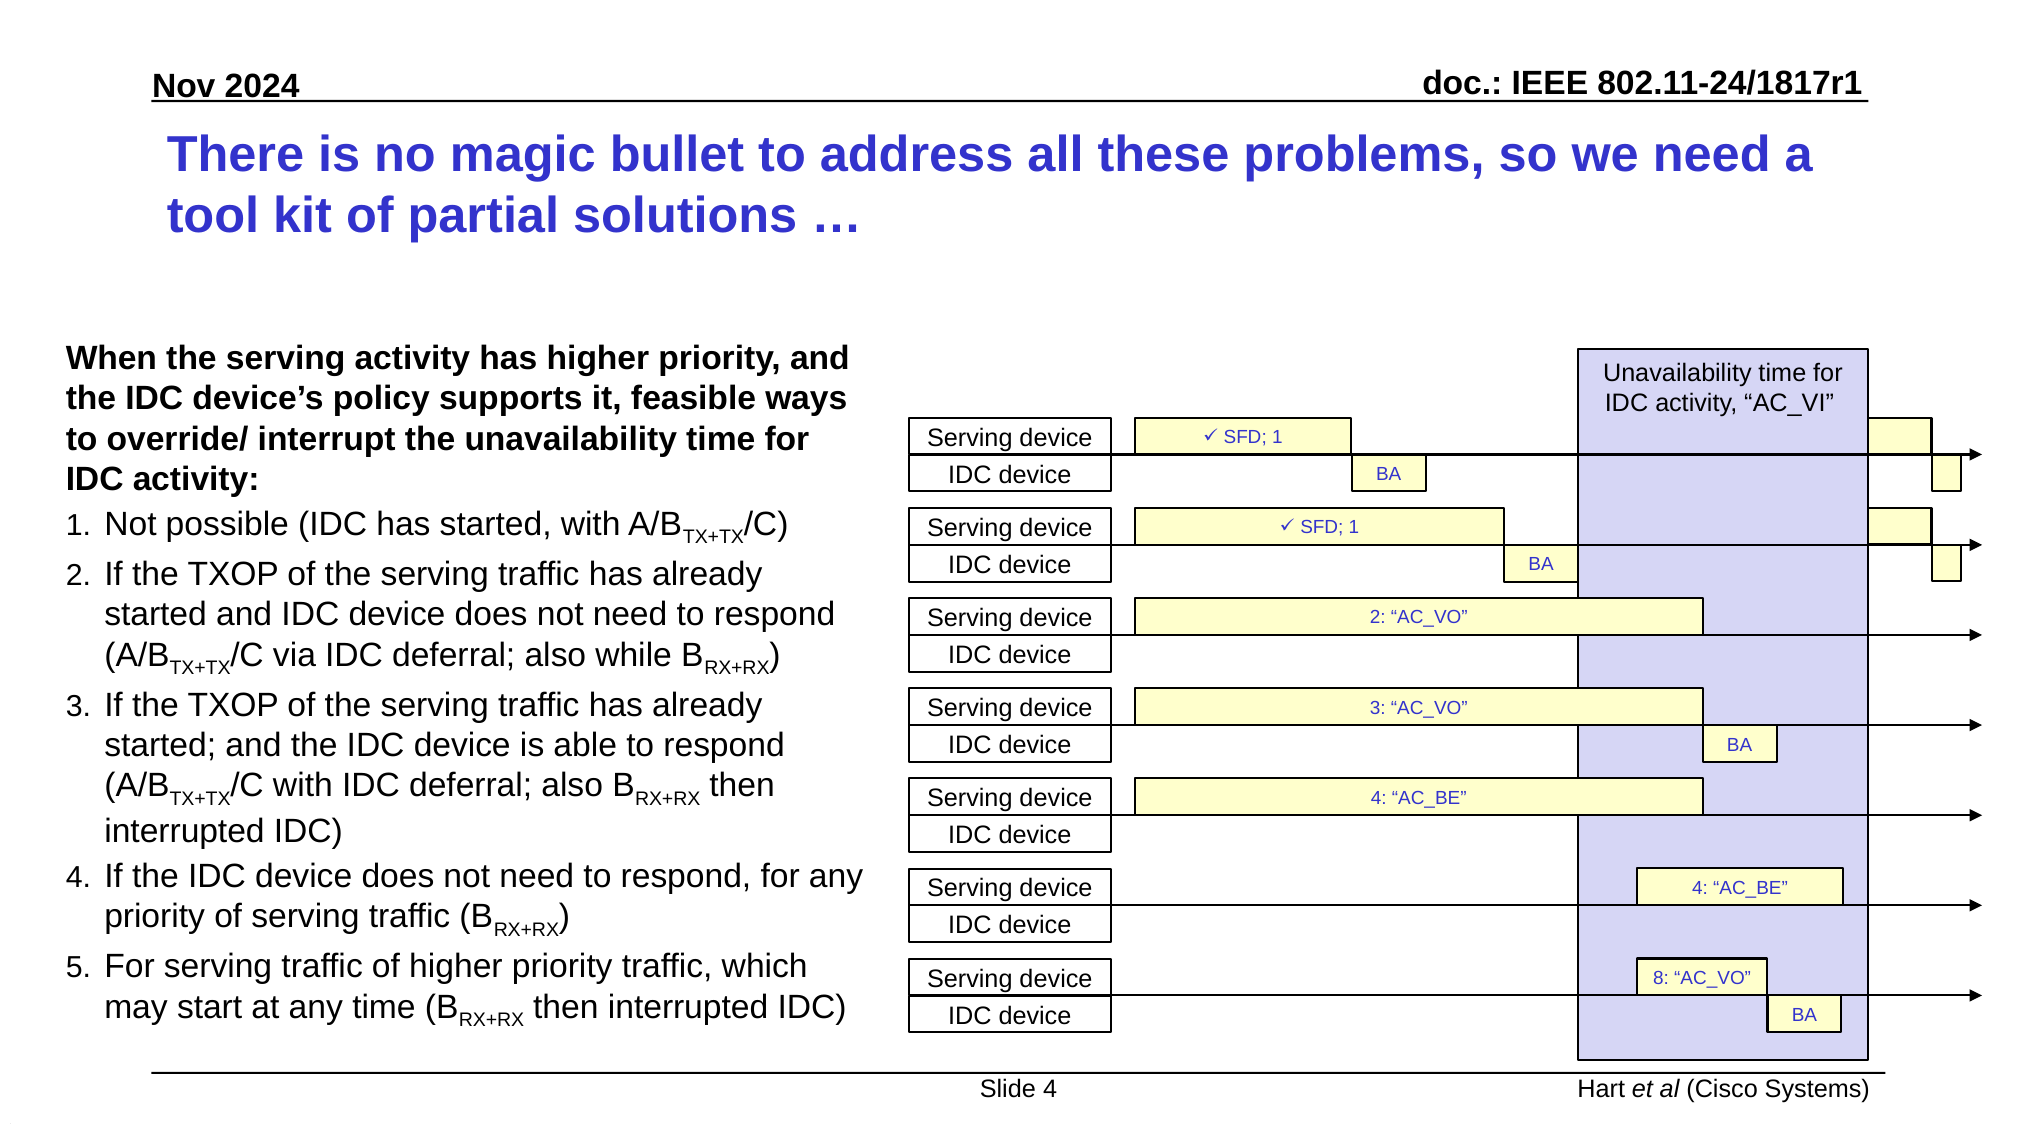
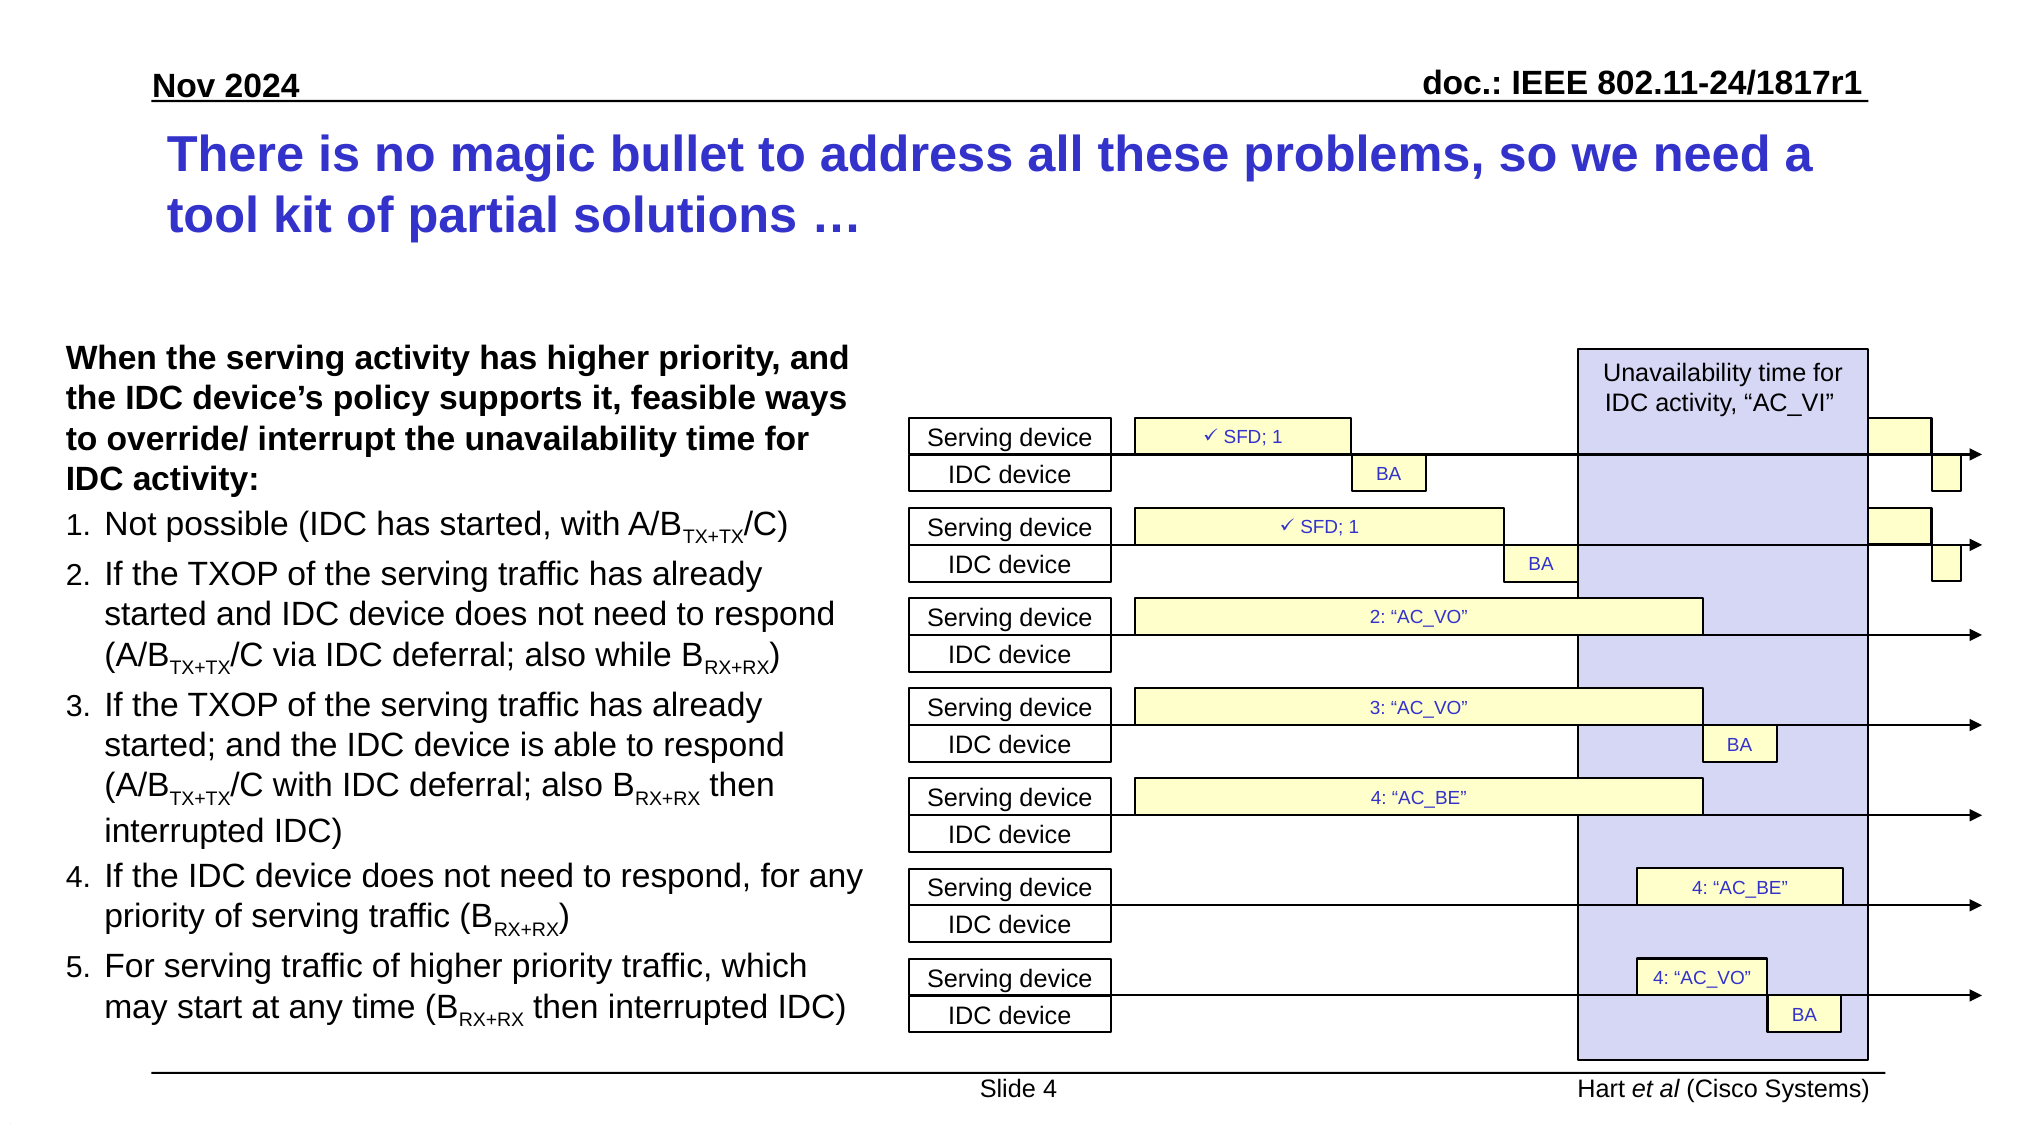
8 at (1661, 978): 8 -> 4
